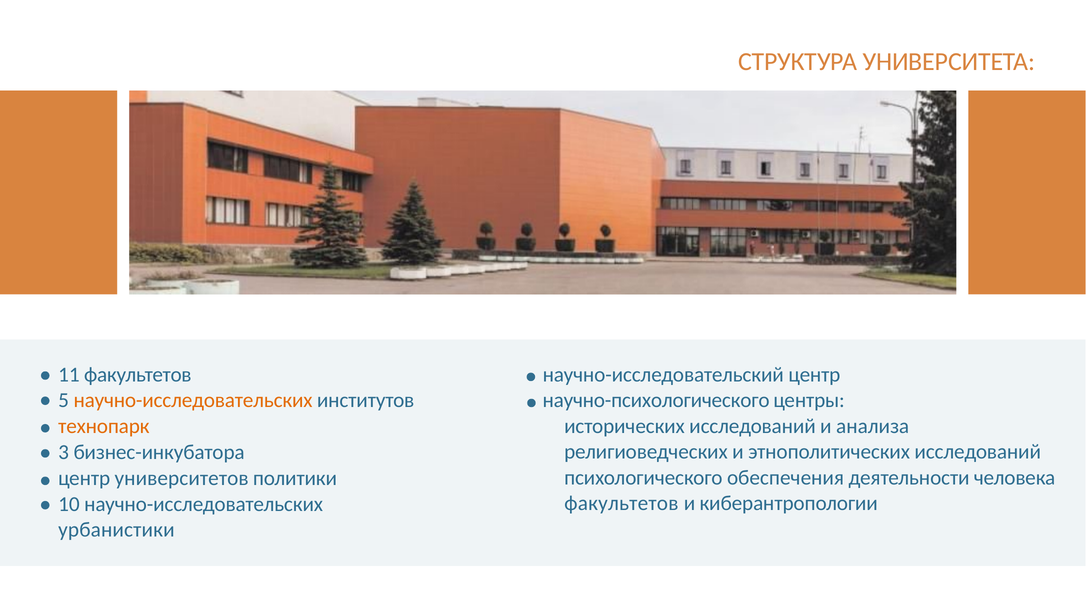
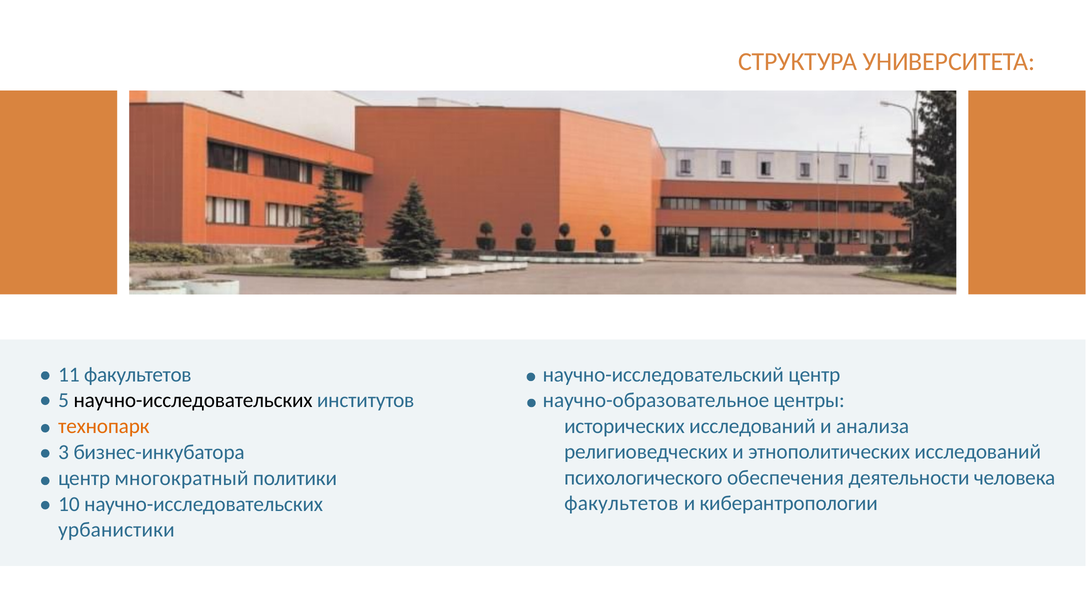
научно-психологического: научно-психологического -> научно-образовательное
научно-исследовательских at (193, 400) colour: orange -> black
университетов: университетов -> многократный
